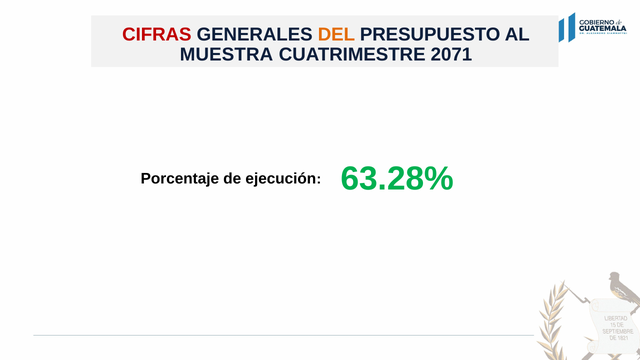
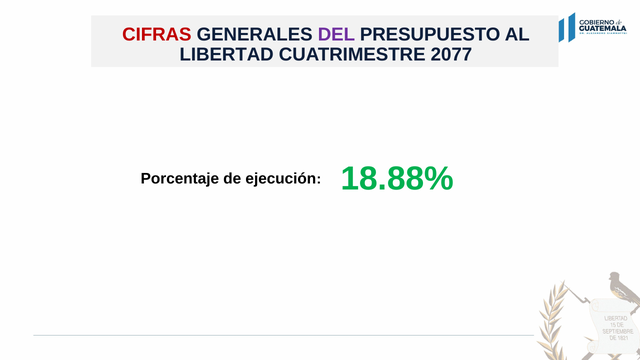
DEL colour: orange -> purple
MUESTRA: MUESTRA -> LIBERTAD
2071: 2071 -> 2077
63.28%: 63.28% -> 18.88%
